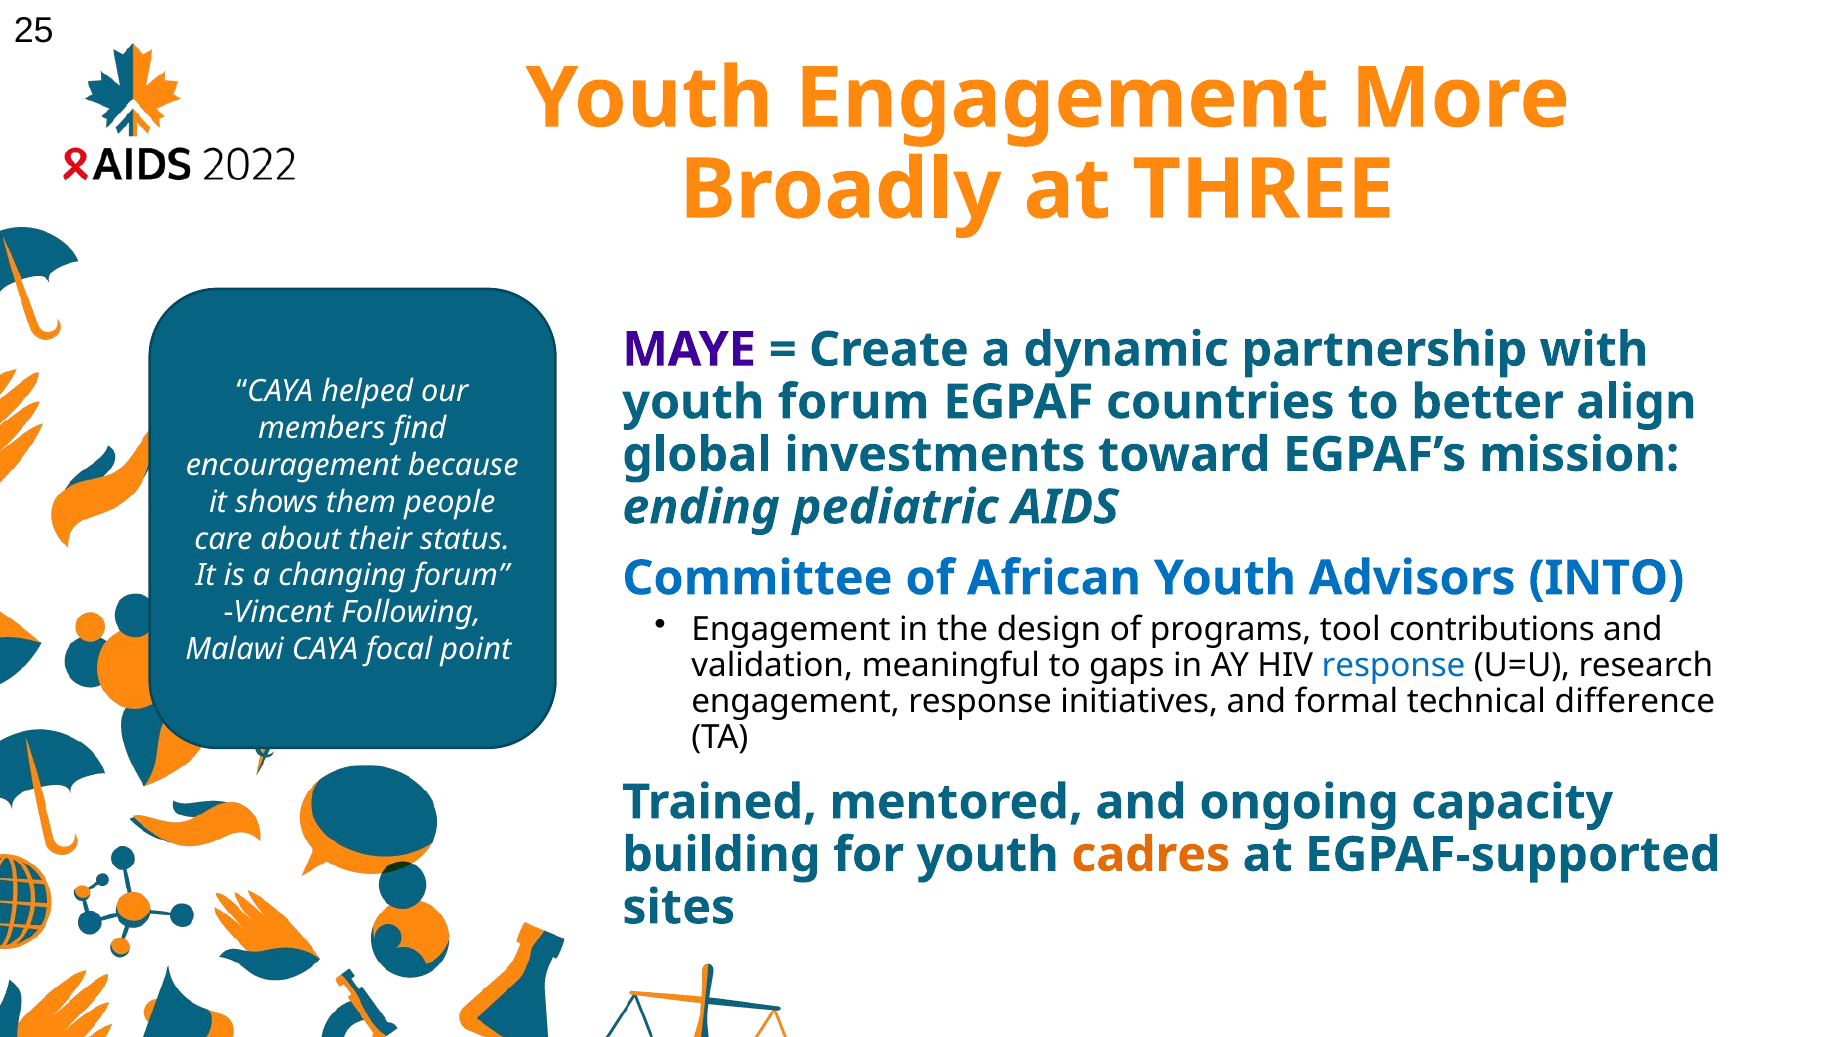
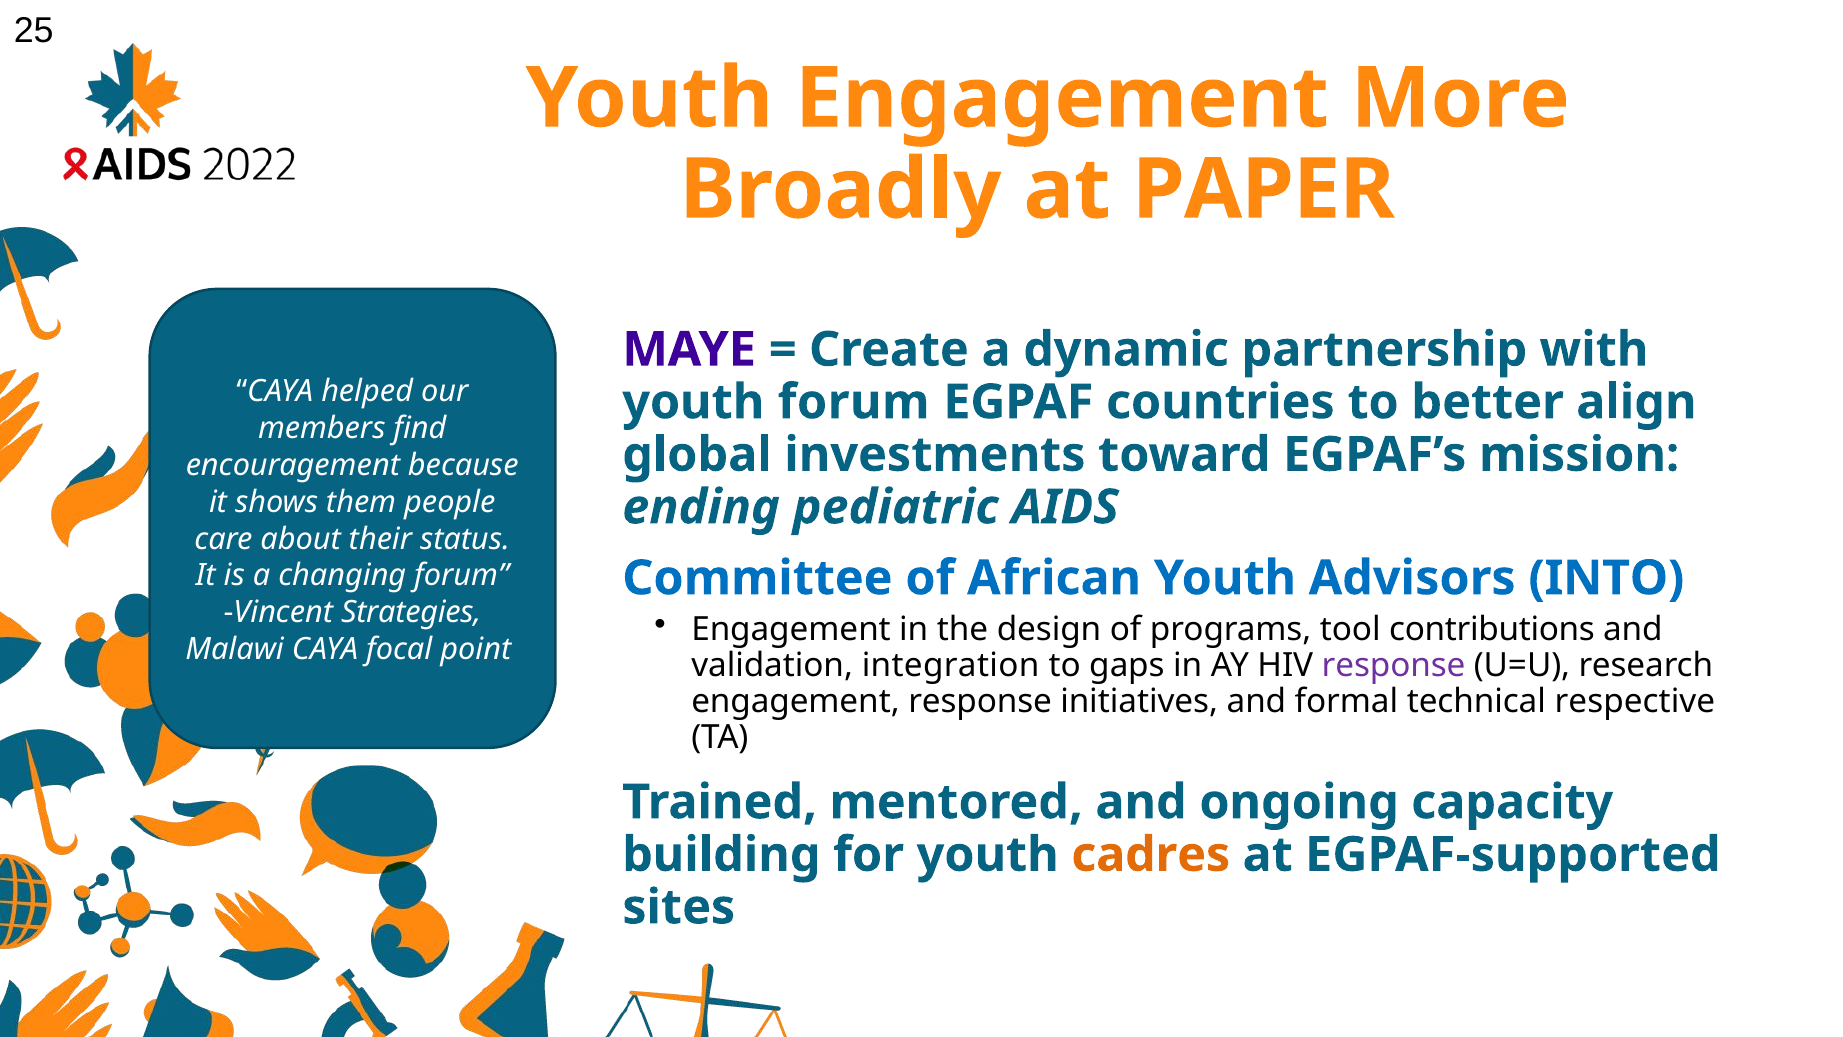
THREE: THREE -> PAPER
Following: Following -> Strategies
meaningful: meaningful -> integration
response at (1394, 665) colour: blue -> purple
difference: difference -> respective
